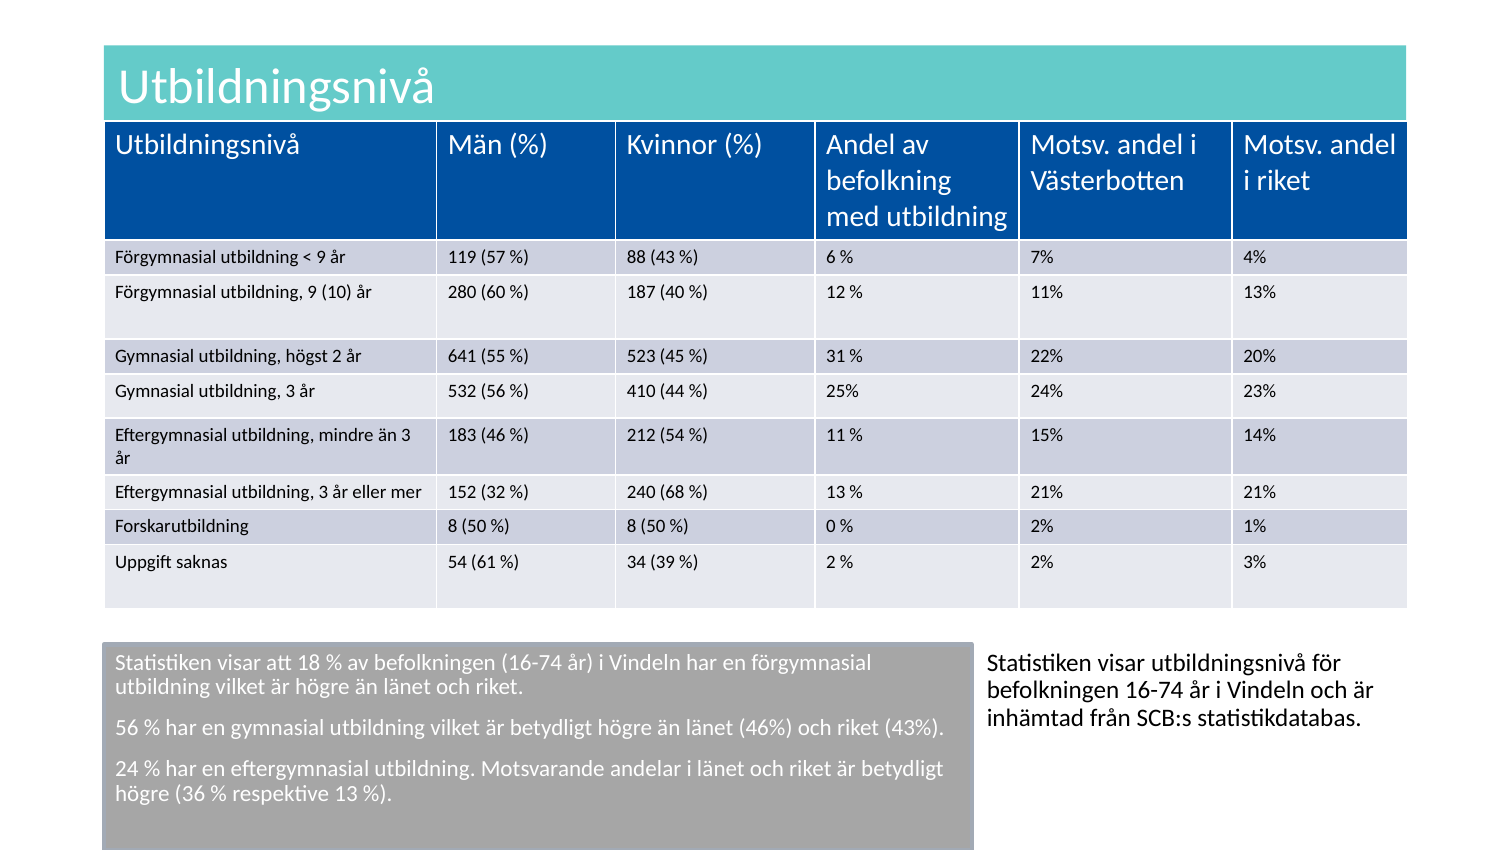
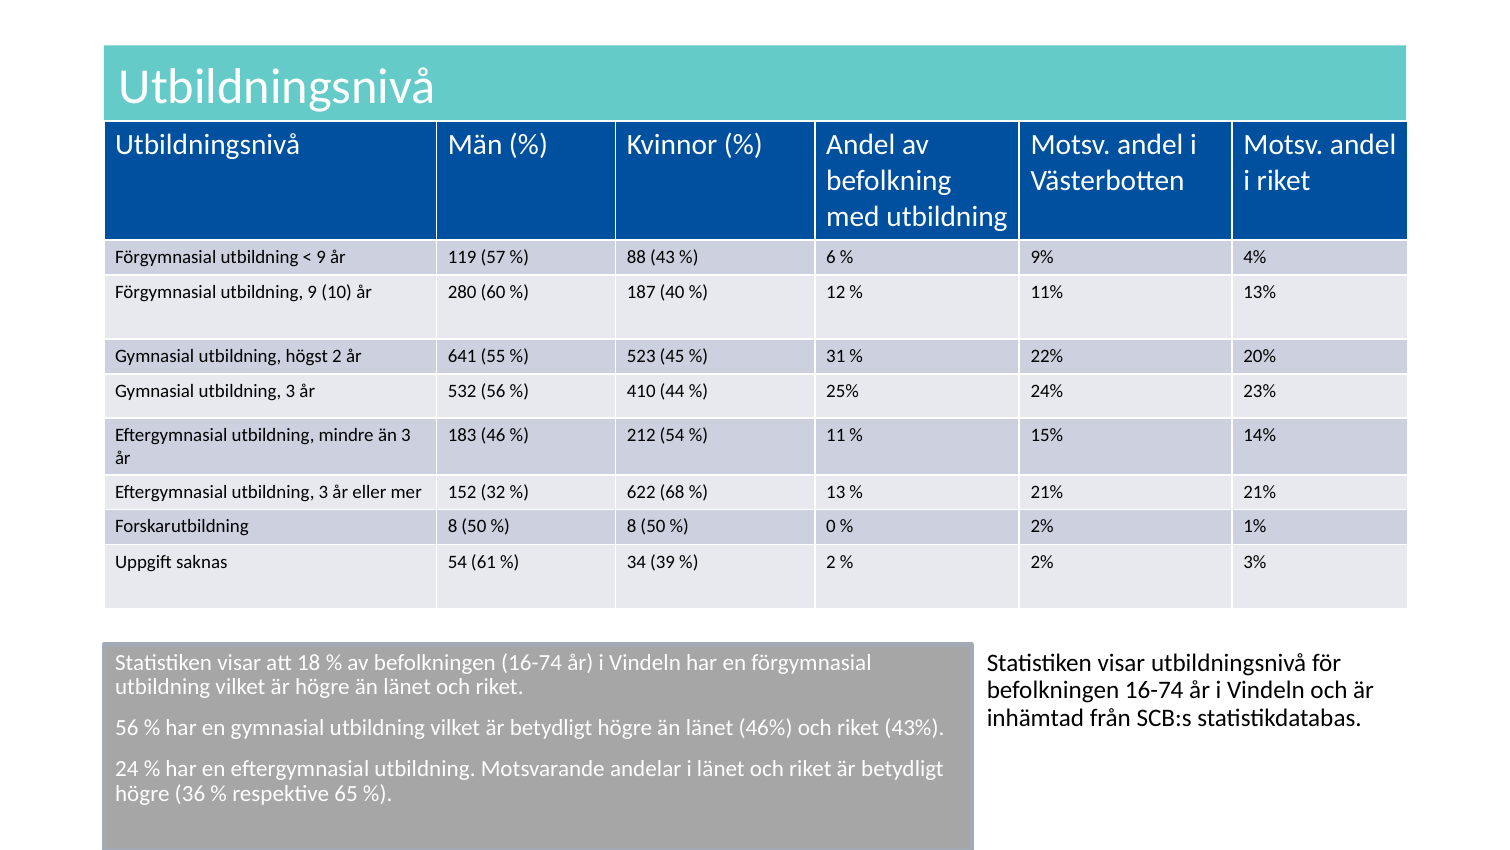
7%: 7% -> 9%
240: 240 -> 622
respektive 13: 13 -> 65
